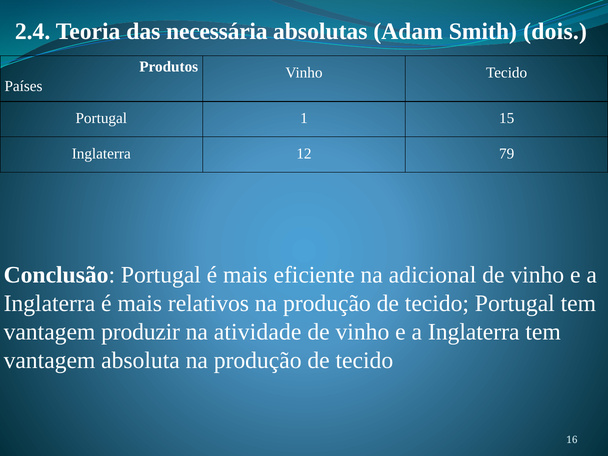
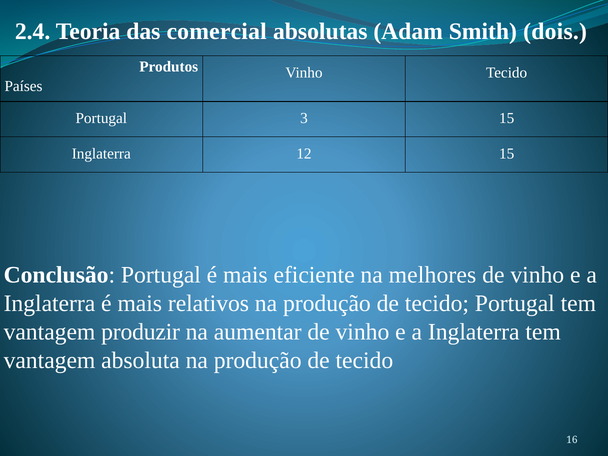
necessária: necessária -> comercial
1: 1 -> 3
12 79: 79 -> 15
adicional: adicional -> melhores
atividade: atividade -> aumentar
